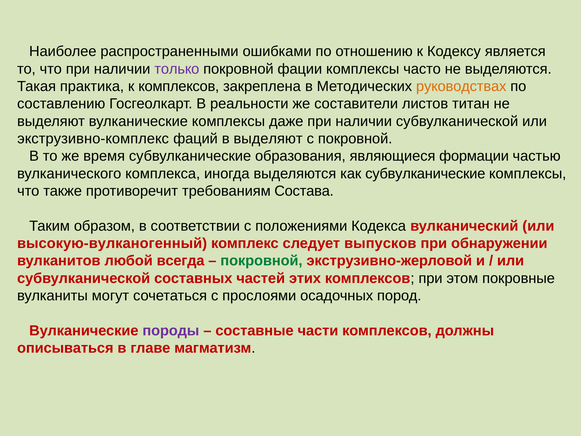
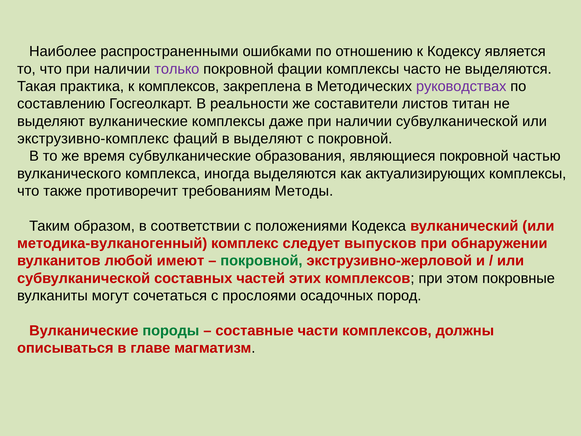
руководствах colour: orange -> purple
являющиеся формации: формации -> покровной
как субвулканические: субвулканические -> актуализирующих
Состава: Состава -> Методы
высокую-вулканогенный: высокую-вулканогенный -> методика-вулканогенный
всегда: всегда -> имеют
породы colour: purple -> green
